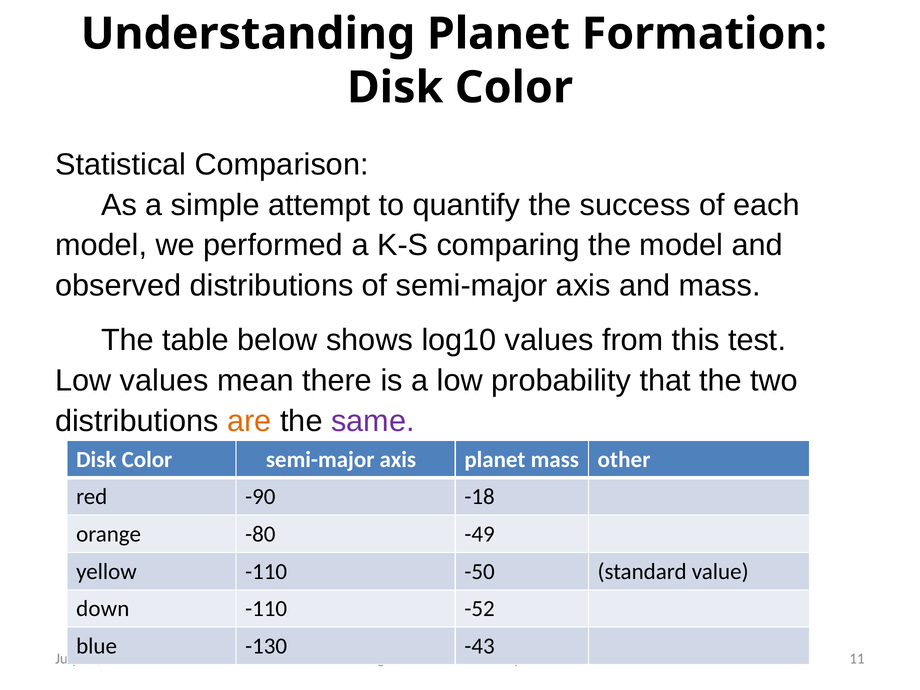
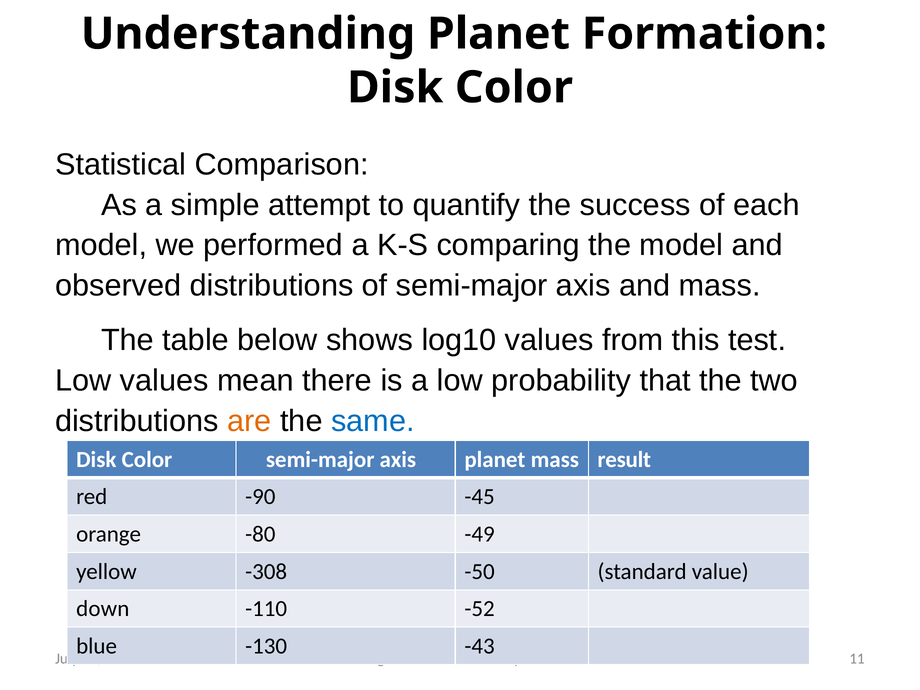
same colour: purple -> blue
other: other -> result
-18: -18 -> -45
yellow -110: -110 -> -308
